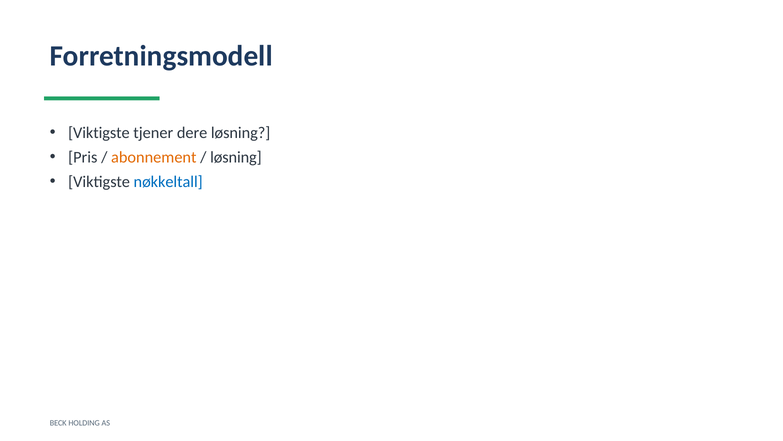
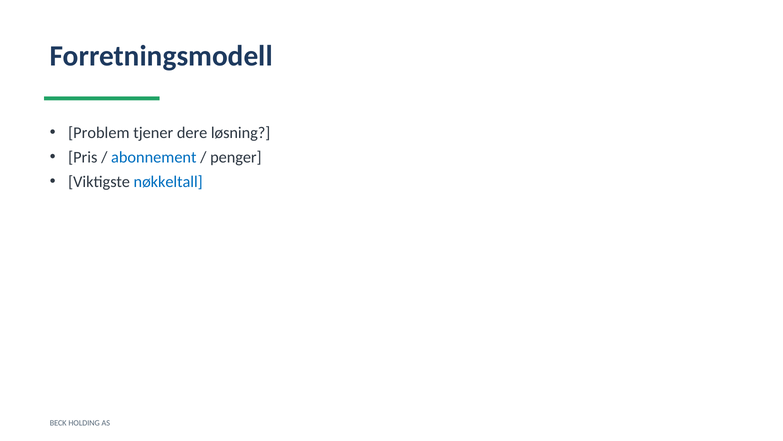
Viktigste at (99, 133): Viktigste -> Problem
abonnement colour: orange -> blue
løsning at (236, 157): løsning -> penger
